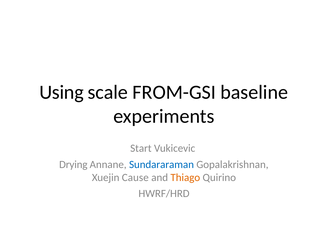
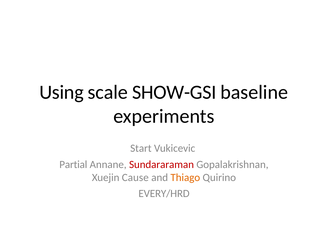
FROM-GSI: FROM-GSI -> SHOW-GSI
Drying: Drying -> Partial
Sundararaman colour: blue -> red
HWRF/HRD: HWRF/HRD -> EVERY/HRD
